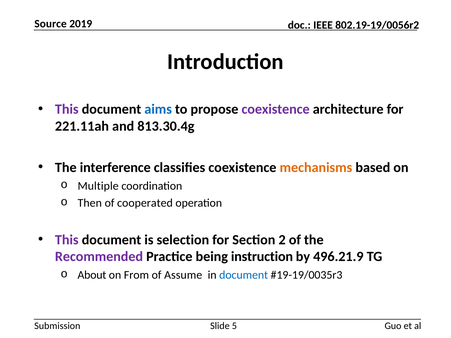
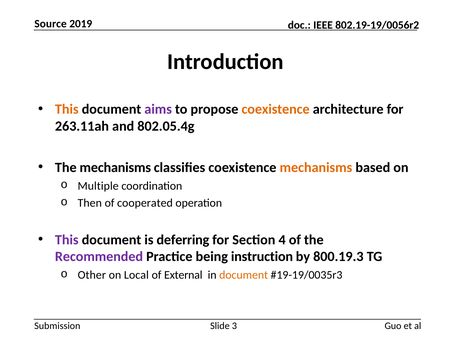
This at (67, 109) colour: purple -> orange
aims colour: blue -> purple
coexistence at (276, 109) colour: purple -> orange
221.11ah: 221.11ah -> 263.11ah
813.30.4g: 813.30.4g -> 802.05.4g
The interference: interference -> mechanisms
selection: selection -> deferring
2: 2 -> 4
496.21.9: 496.21.9 -> 800.19.3
About: About -> Other
From: From -> Local
Assume: Assume -> External
document at (244, 275) colour: blue -> orange
5: 5 -> 3
